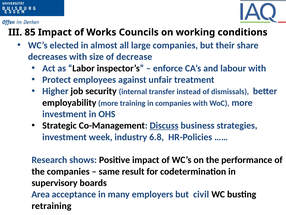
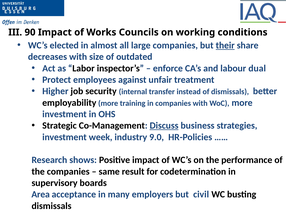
85: 85 -> 90
their underline: none -> present
decrease: decrease -> outdated
labour with: with -> dual
6.8: 6.8 -> 9.0
retraining at (51, 205): retraining -> dismissals
